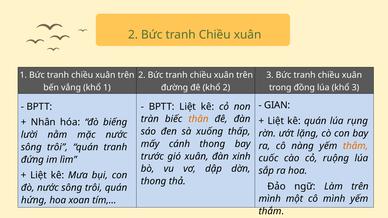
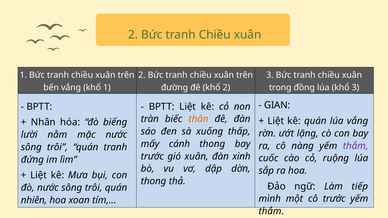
lúa rụng: rụng -> vắng
thắm at (356, 146) colour: orange -> purple
Làm trên: trên -> tiếp
cô mình: mình -> trước
hứng: hứng -> nhiên
